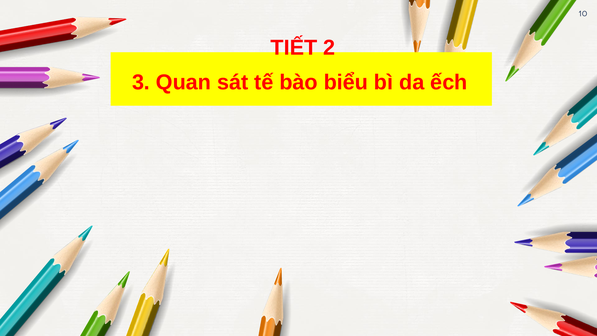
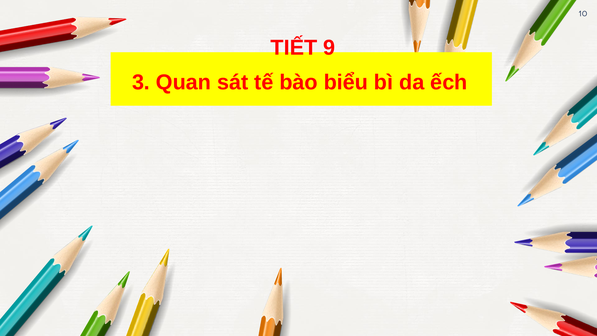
2: 2 -> 9
